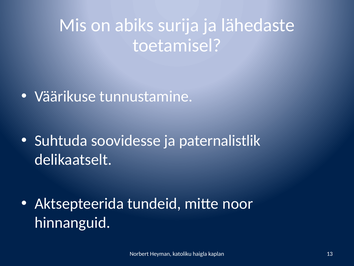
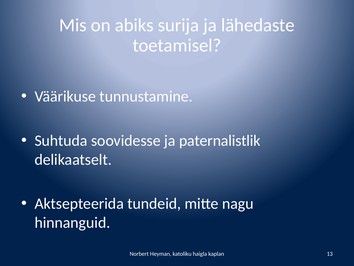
noor: noor -> nagu
